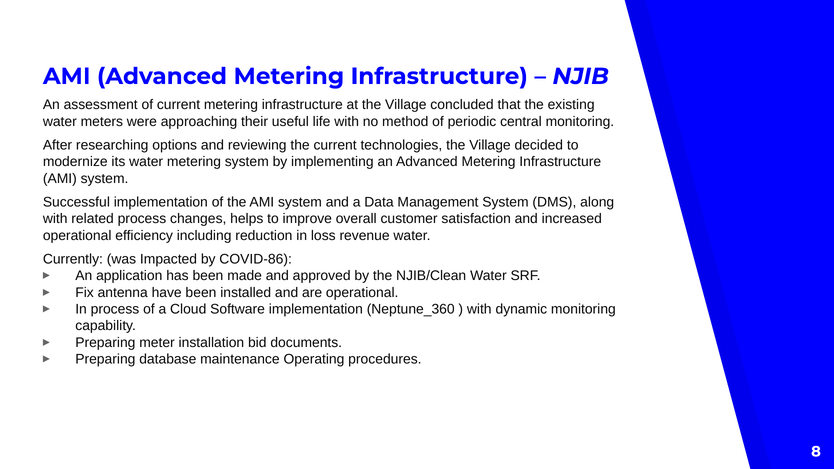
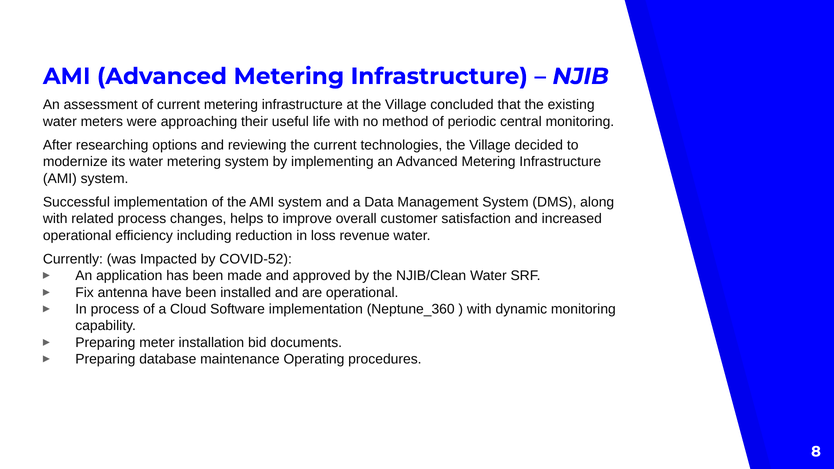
COVID-86: COVID-86 -> COVID-52
